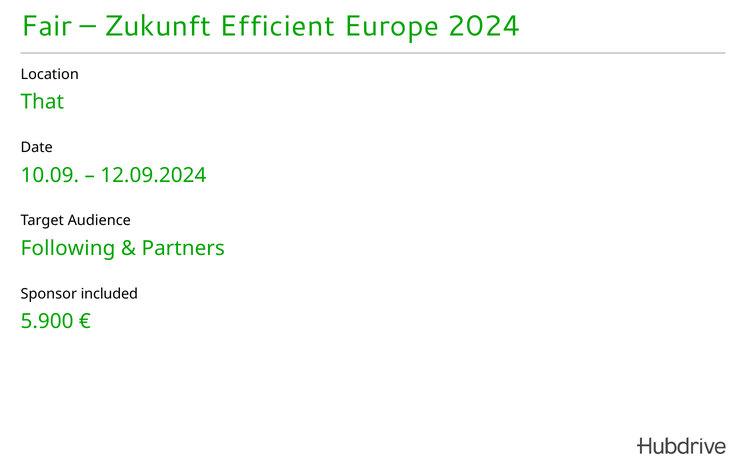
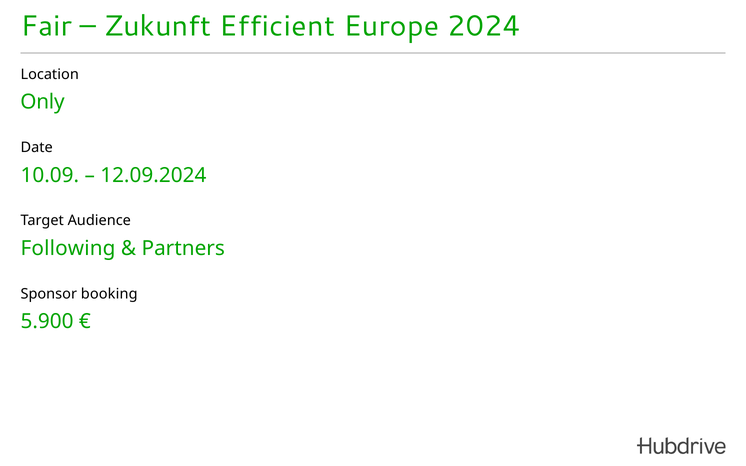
That: That -> Only
included: included -> booking
